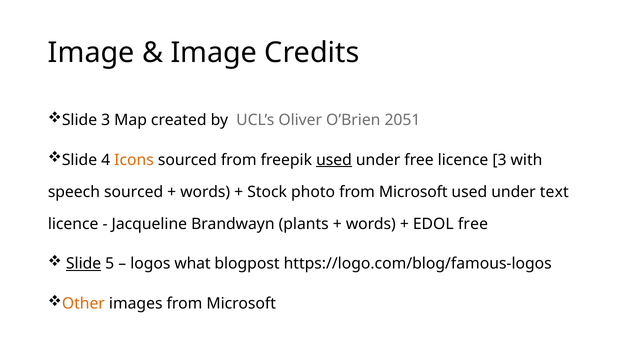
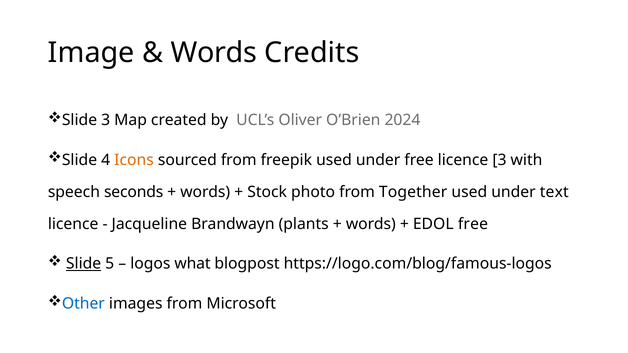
Image at (214, 53): Image -> Words
2051: 2051 -> 2024
used at (334, 160) underline: present -> none
speech sourced: sourced -> seconds
photo from Microsoft: Microsoft -> Together
Other colour: orange -> blue
